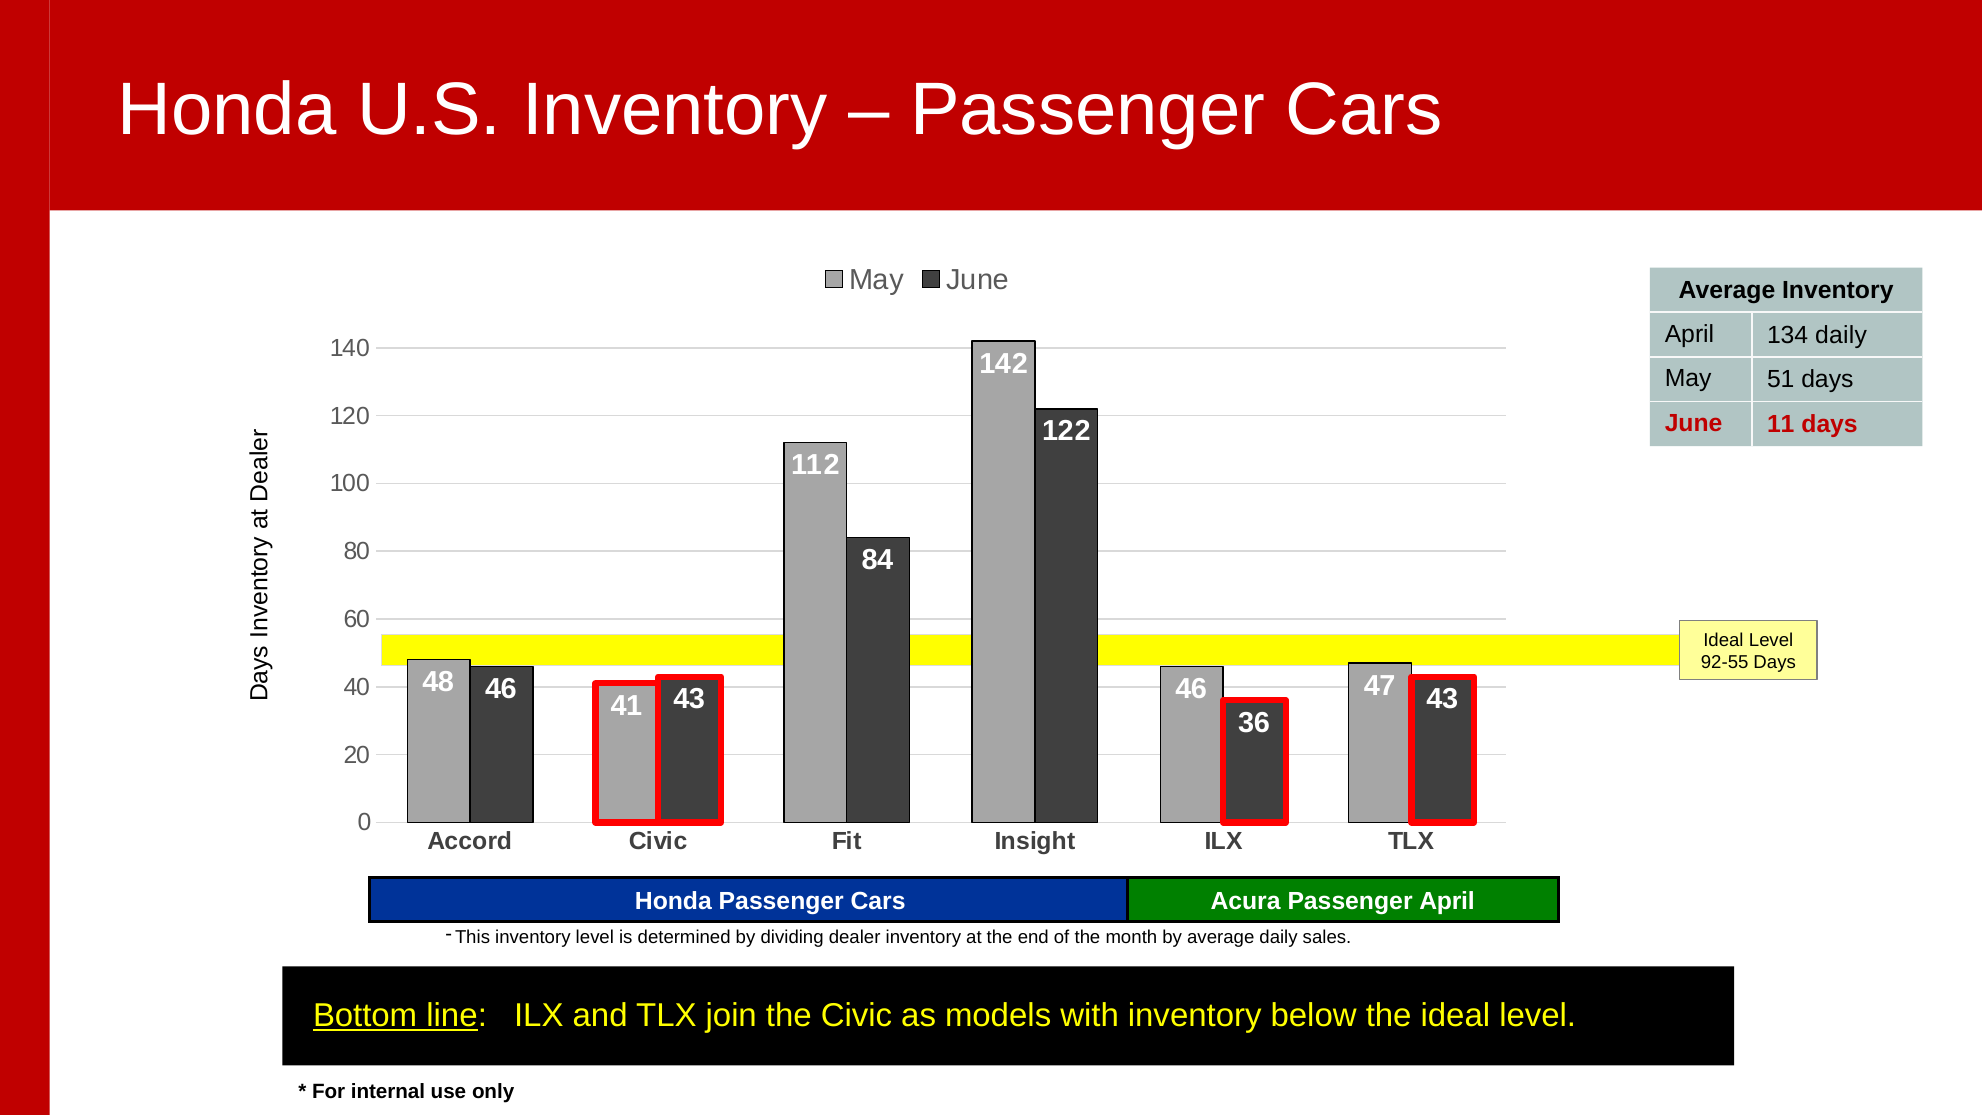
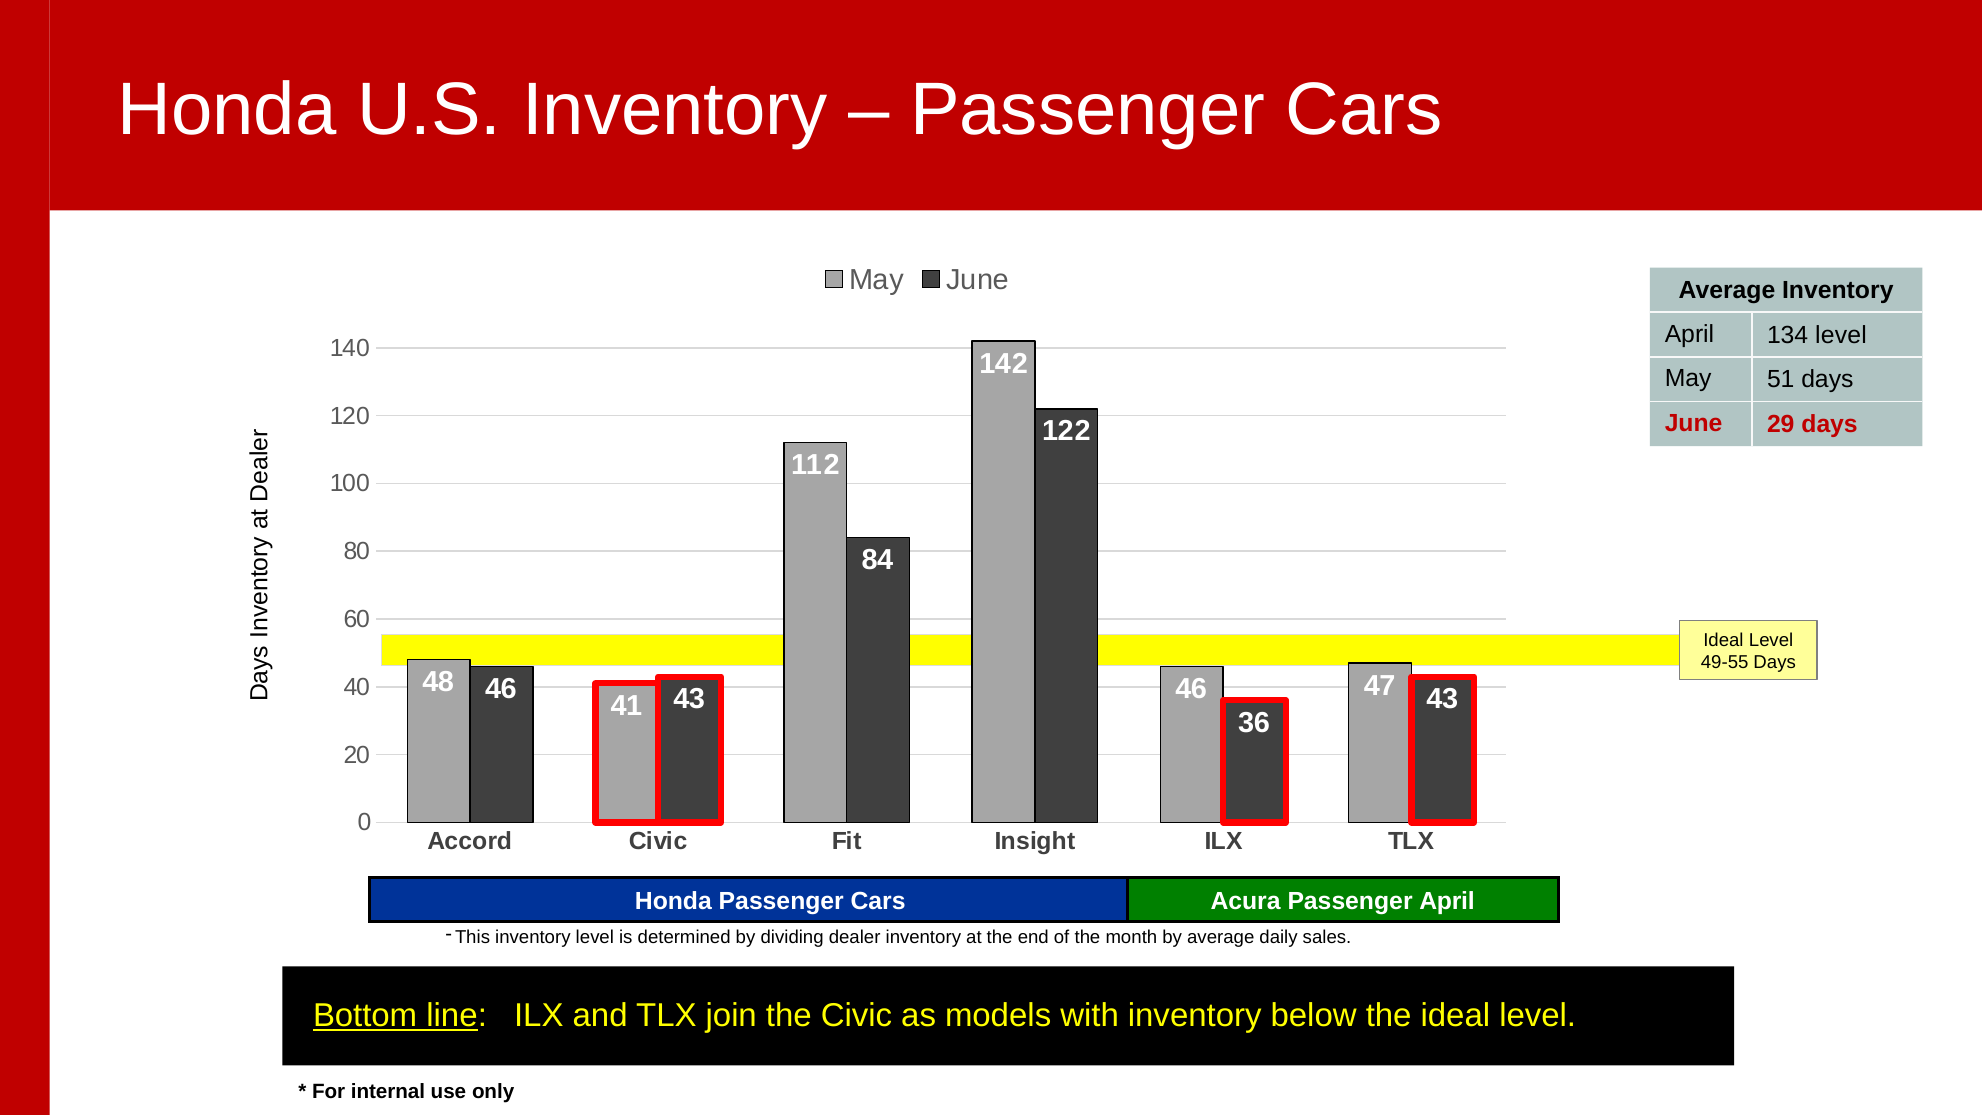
134 daily: daily -> level
11: 11 -> 29
92-55: 92-55 -> 49-55
